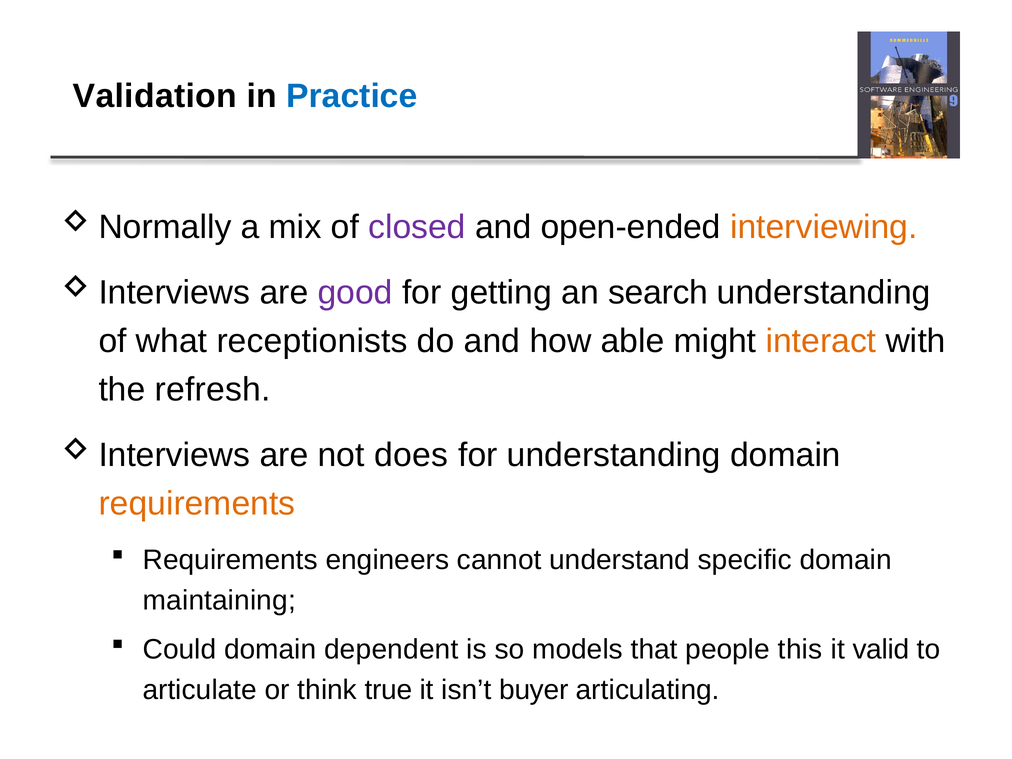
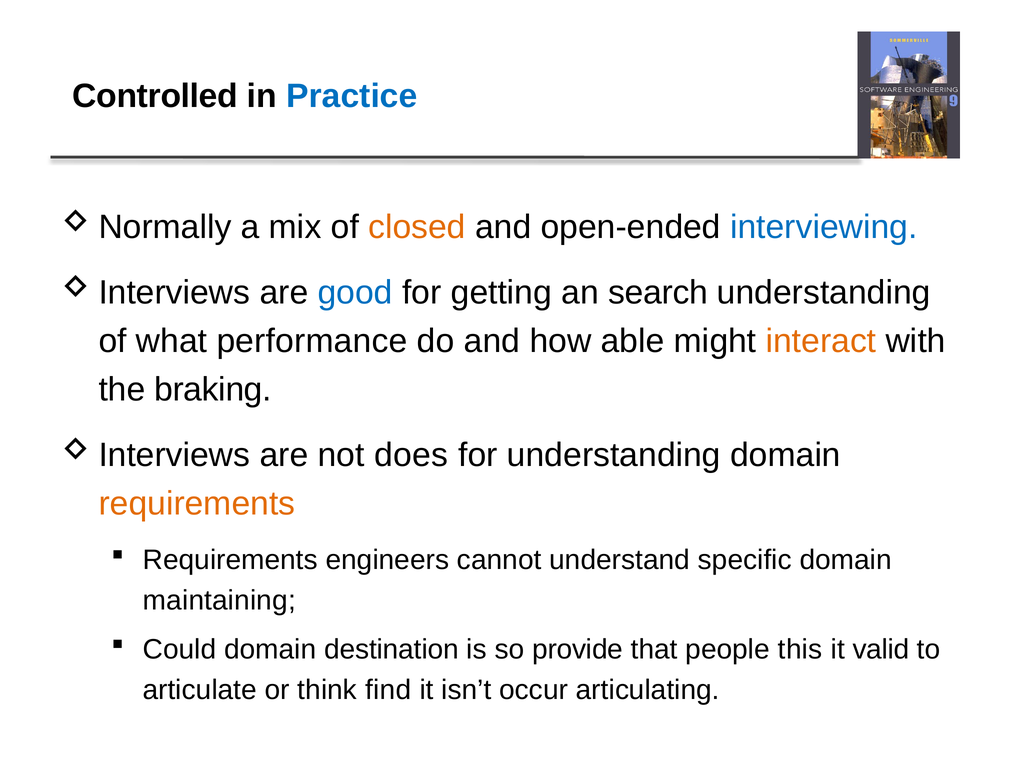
Validation: Validation -> Controlled
closed colour: purple -> orange
interviewing colour: orange -> blue
good colour: purple -> blue
receptionists: receptionists -> performance
refresh: refresh -> braking
dependent: dependent -> destination
models: models -> provide
true: true -> find
buyer: buyer -> occur
